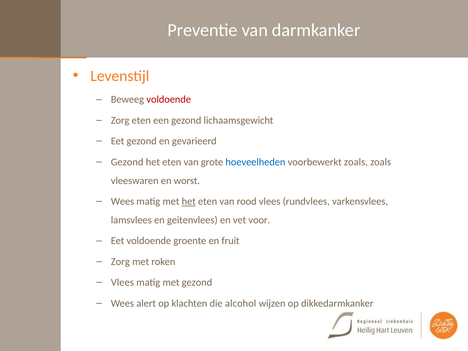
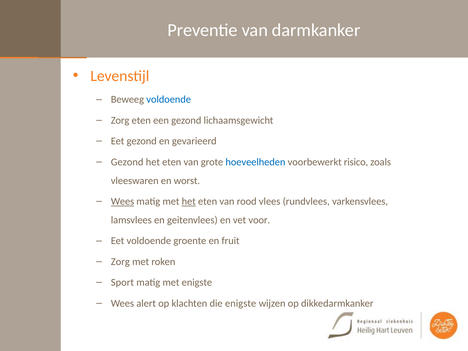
voldoende at (169, 100) colour: red -> blue
voorbewerkt zoals: zoals -> risico
Wees at (122, 201) underline: none -> present
Vlees at (122, 282): Vlees -> Sport
met gezond: gezond -> enigste
die alcohol: alcohol -> enigste
